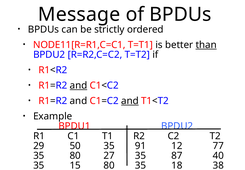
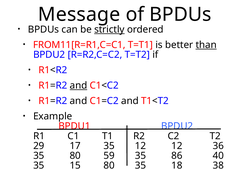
strictly underline: none -> present
NODE11[R=R1,C=C1: NODE11[R=R1,C=C1 -> FROM11[R=R1,C=C1
and at (130, 101) underline: present -> none
50: 50 -> 17
35 91: 91 -> 12
77: 77 -> 36
27: 27 -> 59
87: 87 -> 86
